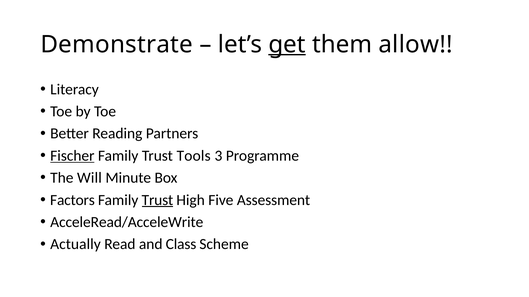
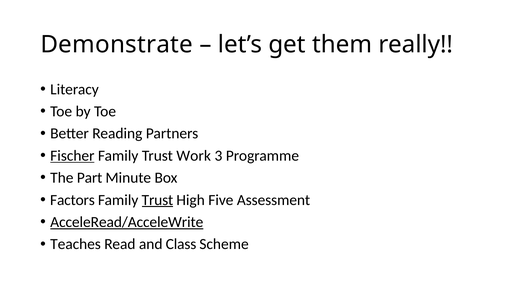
get underline: present -> none
allow: allow -> really
Tools: Tools -> Work
Will: Will -> Part
AcceleRead/AcceleWrite underline: none -> present
Actually: Actually -> Teaches
